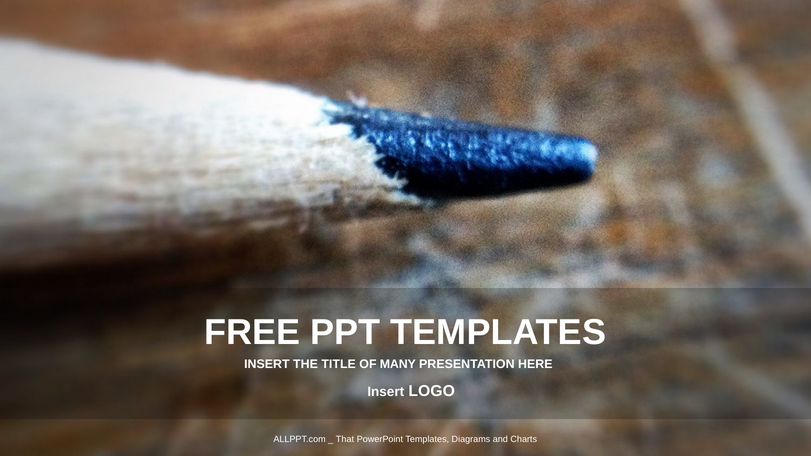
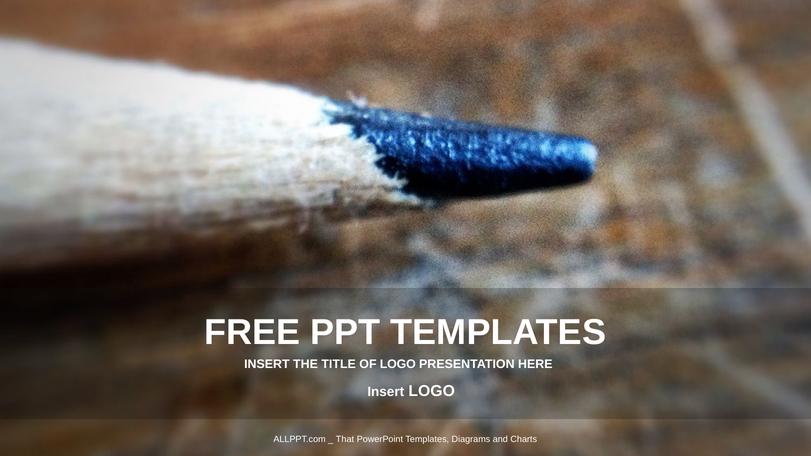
OF MANY: MANY -> LOGO
